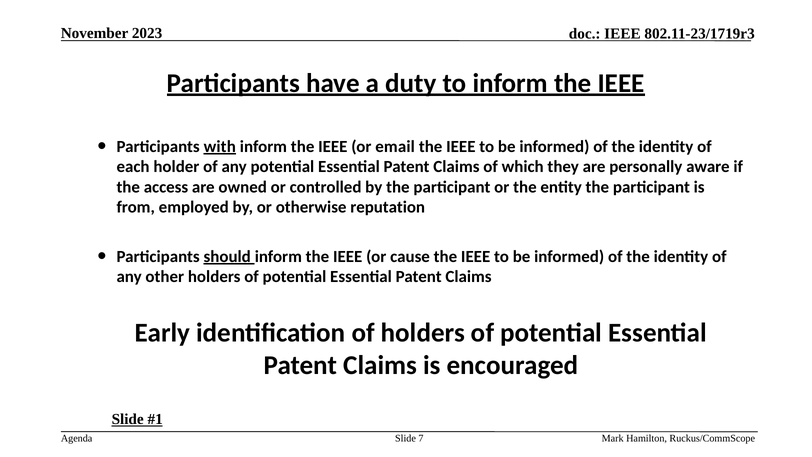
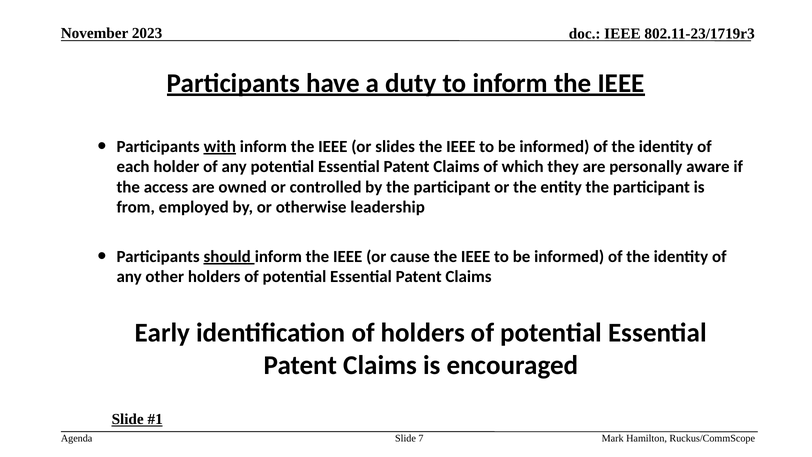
email: email -> slides
reputation: reputation -> leadership
